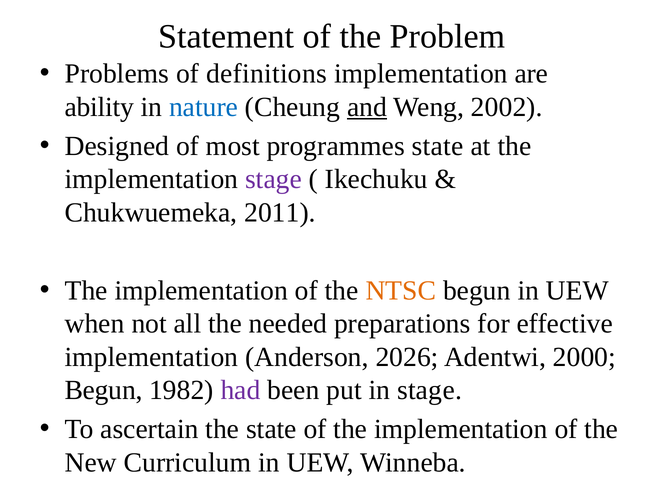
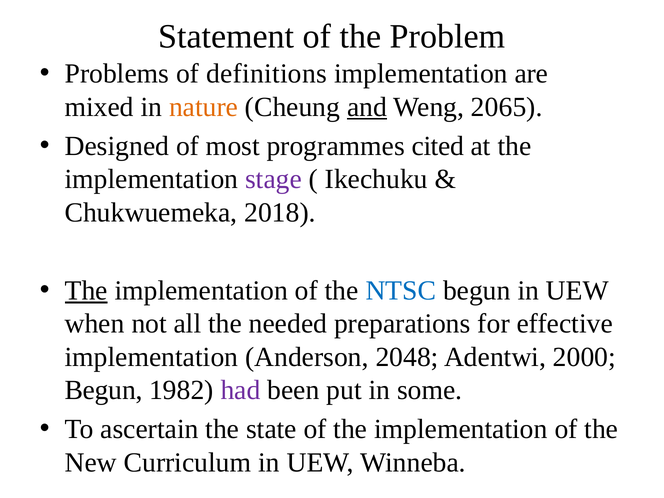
ability: ability -> mixed
nature colour: blue -> orange
2002: 2002 -> 2065
programmes state: state -> cited
2011: 2011 -> 2018
The at (86, 291) underline: none -> present
NTSC colour: orange -> blue
2026: 2026 -> 2048
in stage: stage -> some
